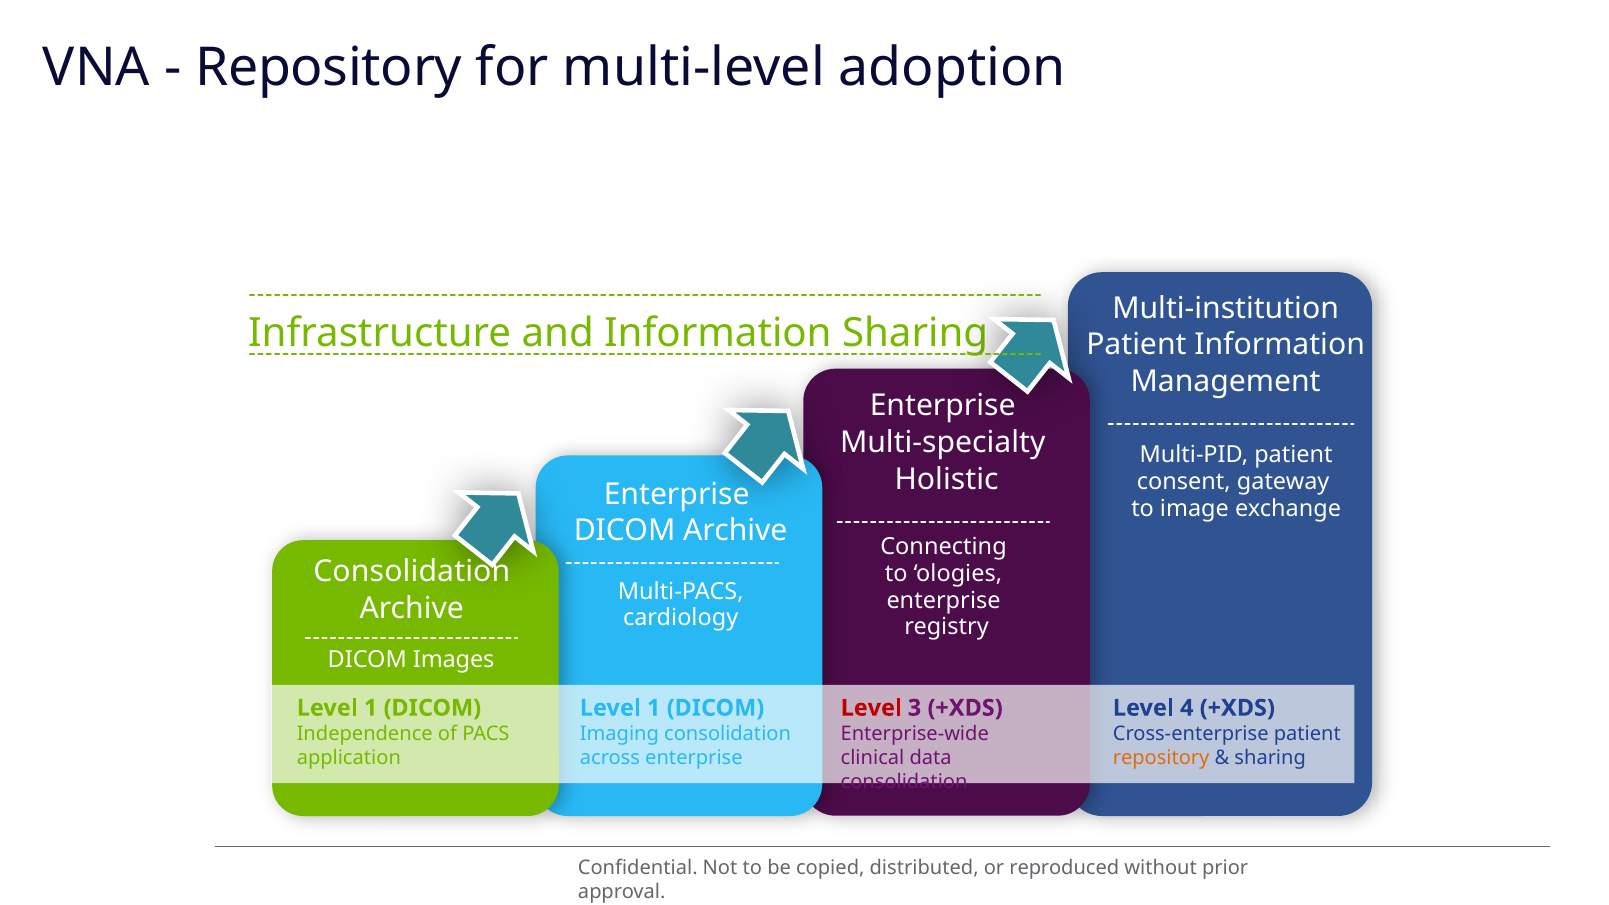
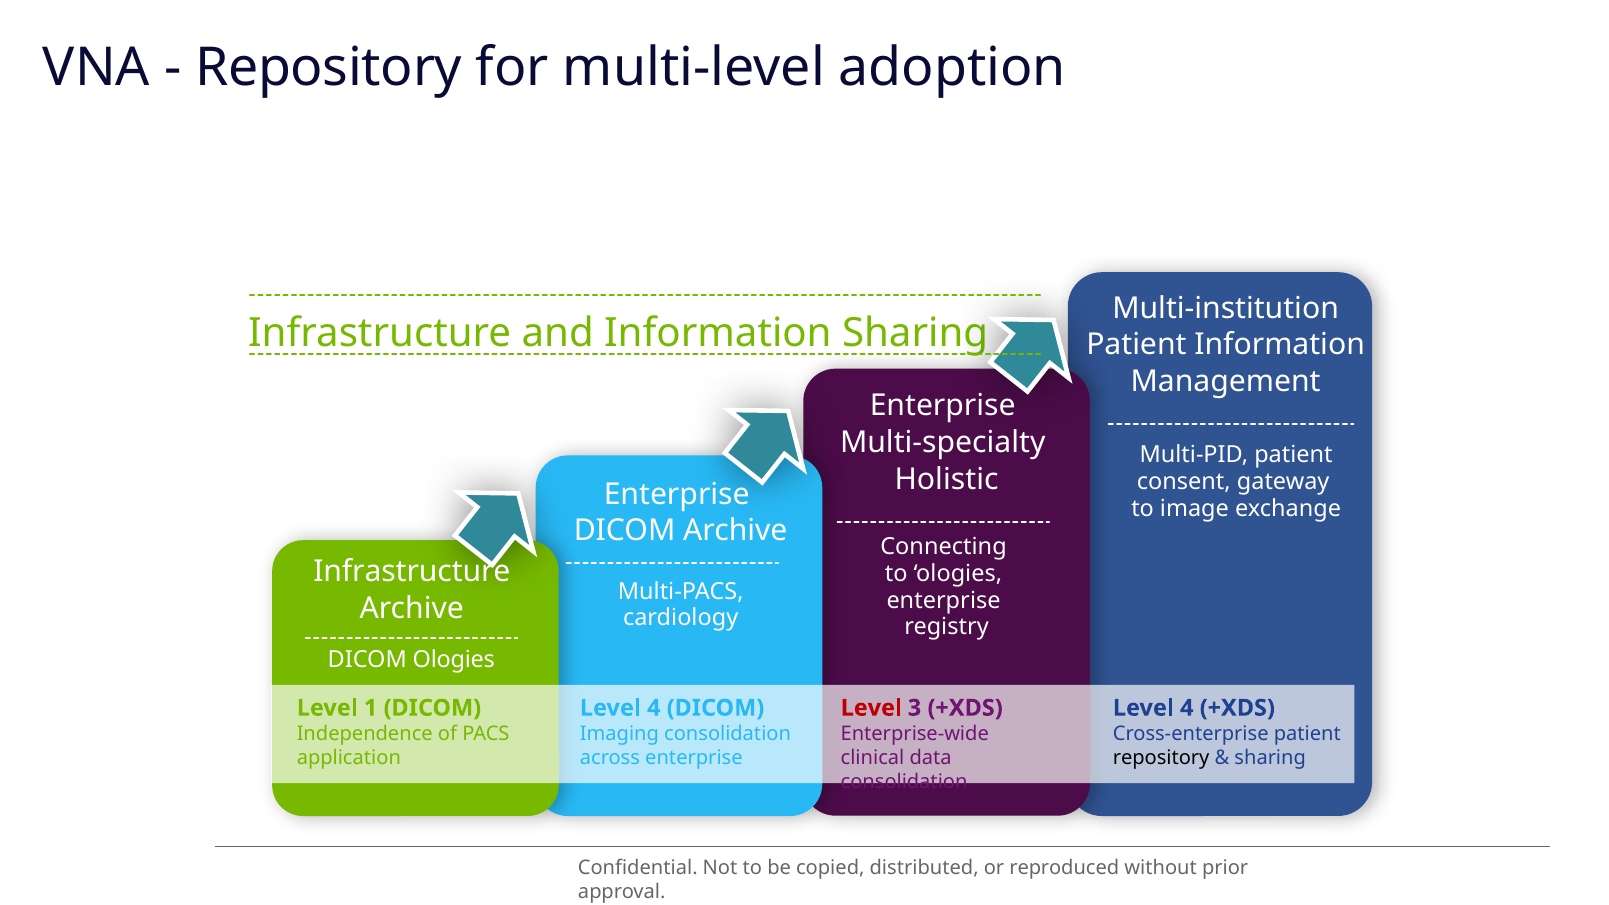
Consolidation at (412, 571): Consolidation -> Infrastructure
DICOM Images: Images -> Ologies
1 at (654, 708): 1 -> 4
repository at (1161, 758) colour: orange -> black
